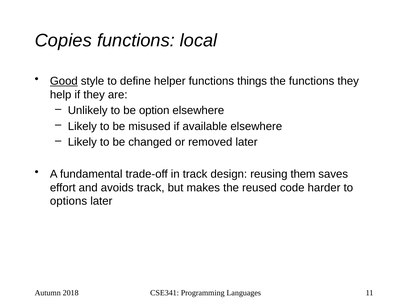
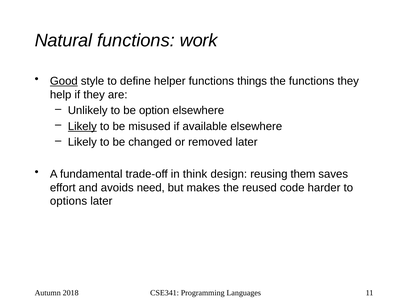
Copies: Copies -> Natural
local: local -> work
Likely at (82, 126) underline: none -> present
in track: track -> think
avoids track: track -> need
